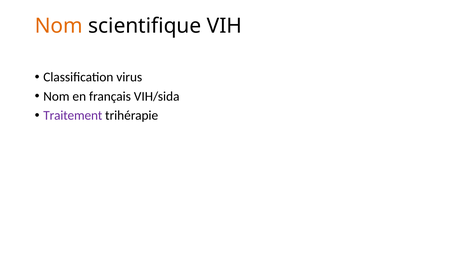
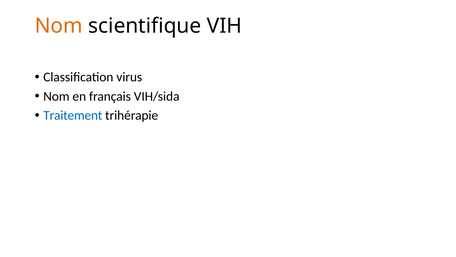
Traitement colour: purple -> blue
